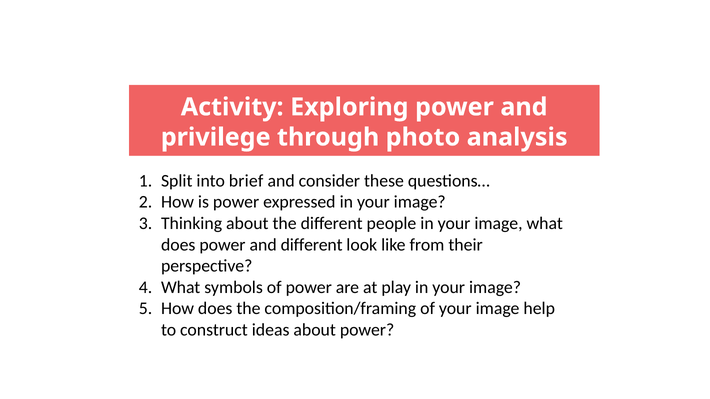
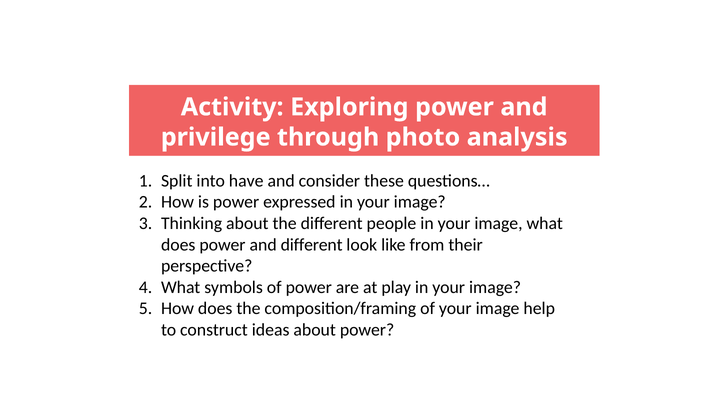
brief: brief -> have
